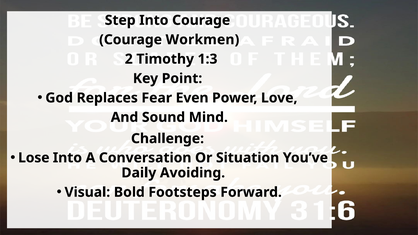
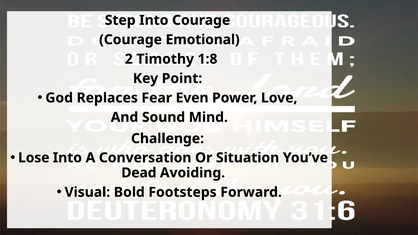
Workmen: Workmen -> Emotional
1:3: 1:3 -> 1:8
Daily: Daily -> Dead
